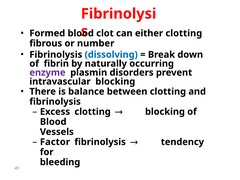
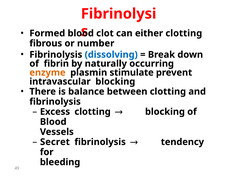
enzyme colour: purple -> orange
disorders: disorders -> stimulate
Factor: Factor -> Secret
